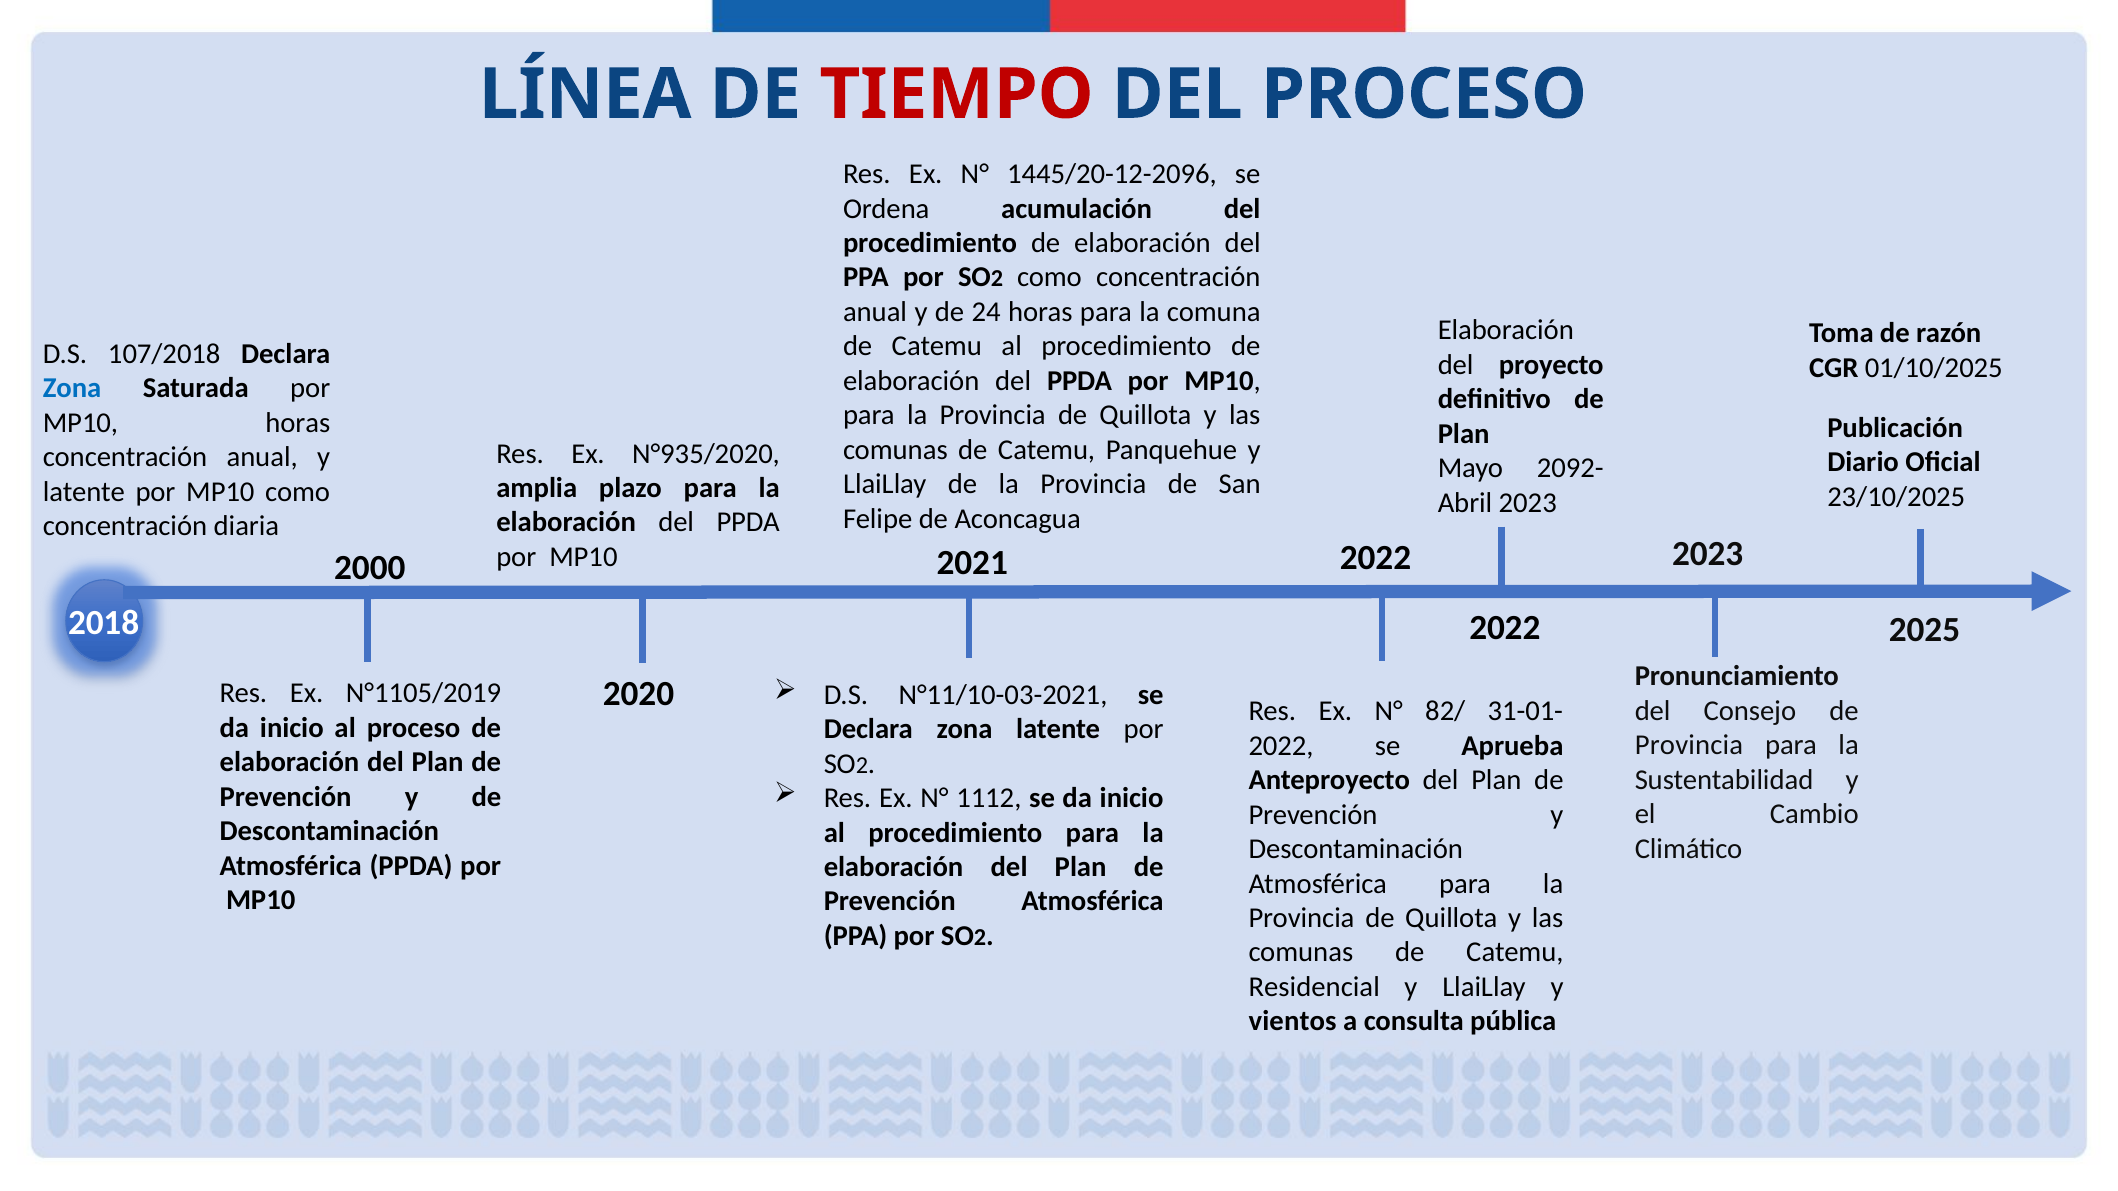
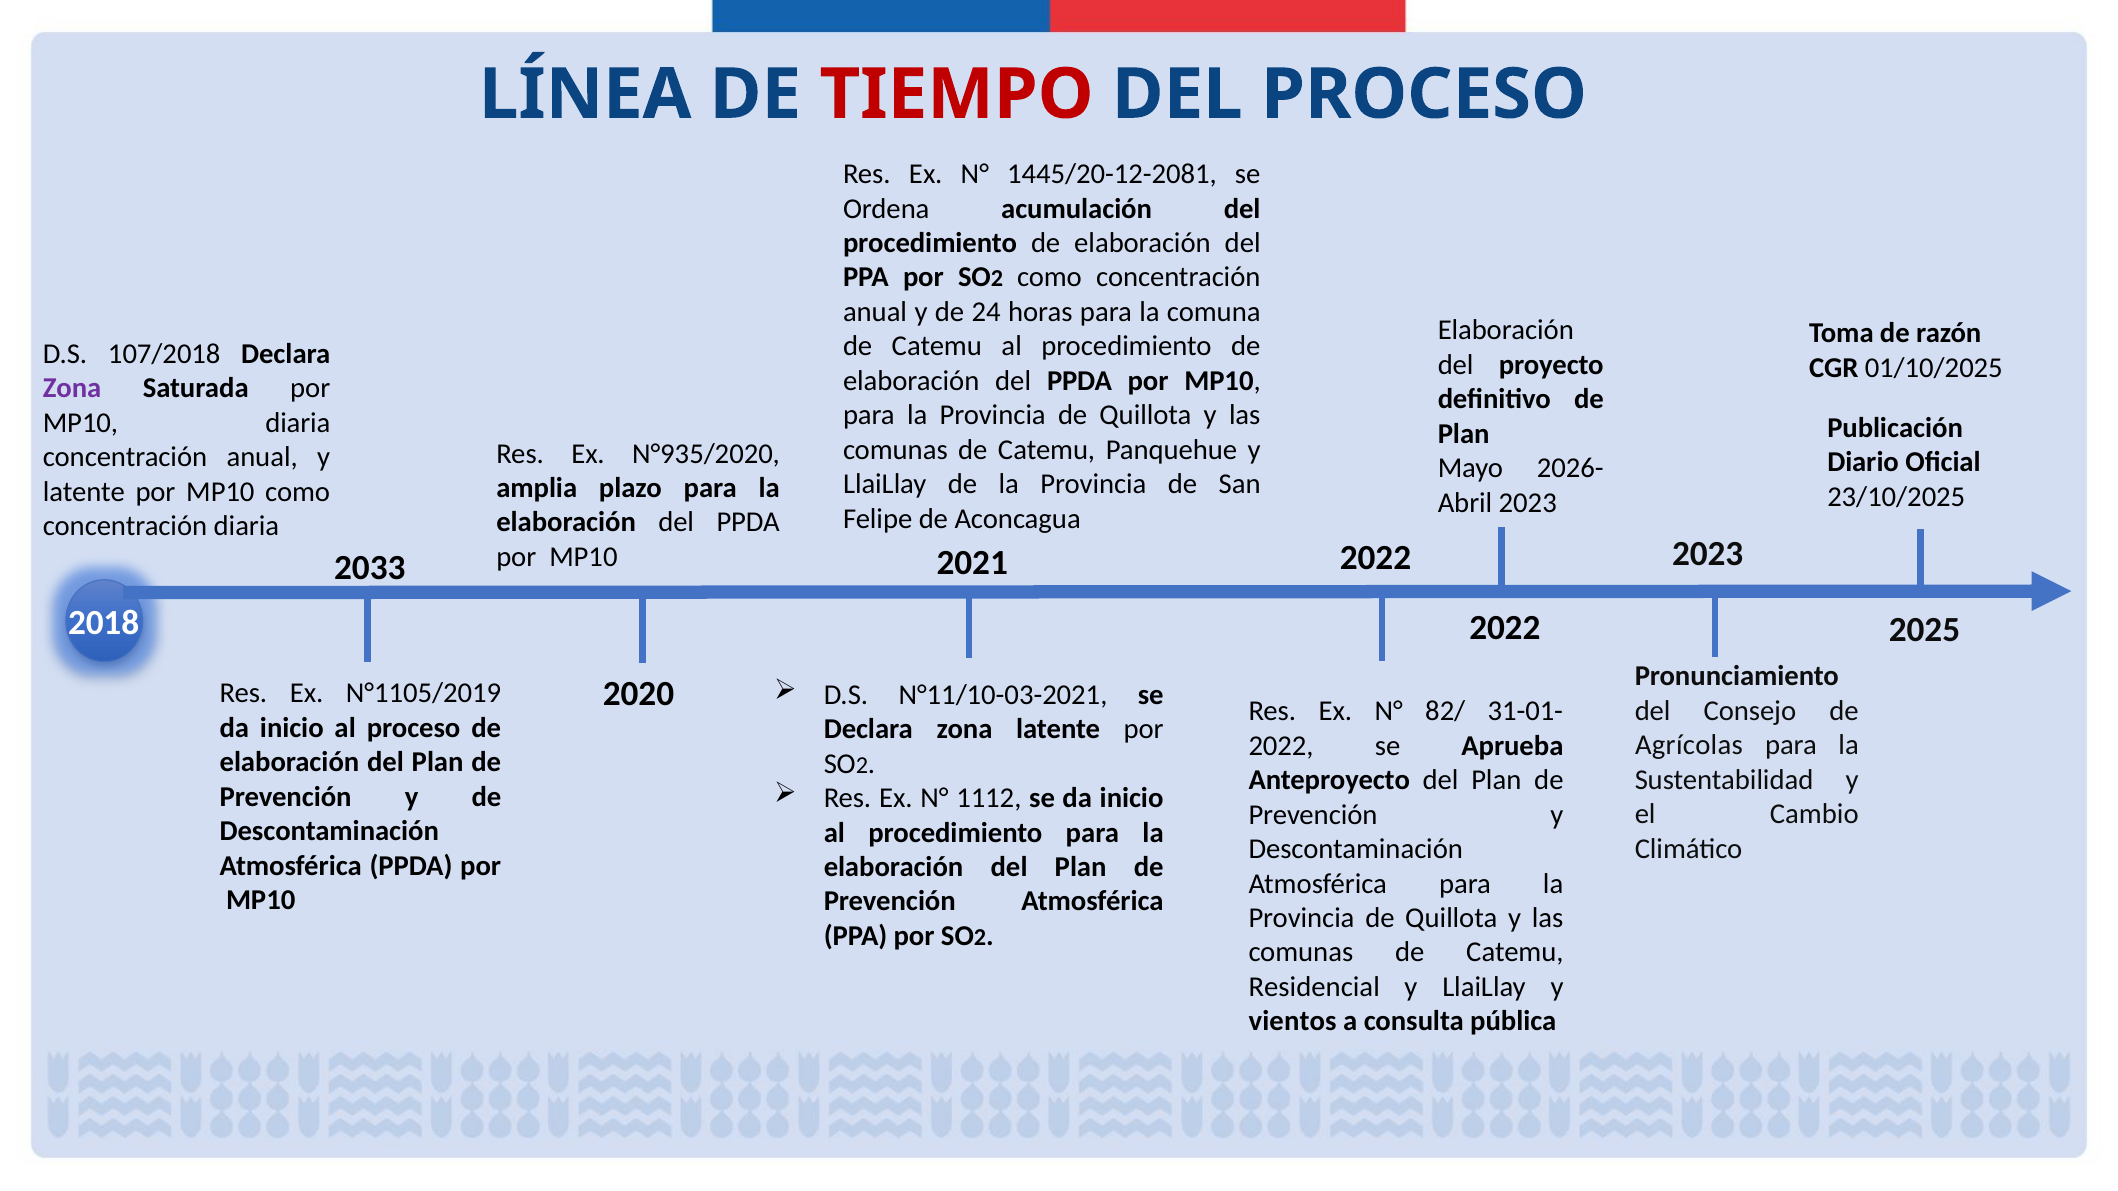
1445/20-12-2096: 1445/20-12-2096 -> 1445/20-12-2081
Zona at (72, 388) colour: blue -> purple
MP10 horas: horas -> diaria
2092-: 2092- -> 2026-
2000: 2000 -> 2033
Provincia at (1689, 746): Provincia -> Agrícolas
